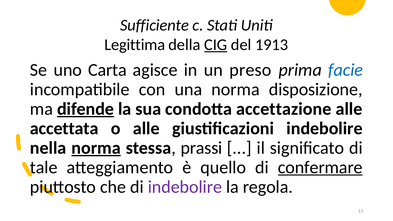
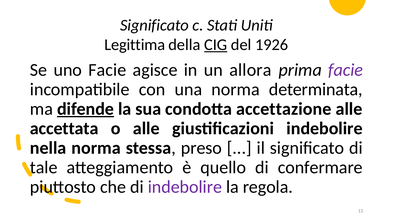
Sufficiente at (155, 25): Sufficiente -> Significato
1913: 1913 -> 1926
uno Carta: Carta -> Facie
preso: preso -> allora
facie at (346, 70) colour: blue -> purple
disposizione: disposizione -> determinata
norma at (96, 148) underline: present -> none
prassi: prassi -> preso
confermare underline: present -> none
